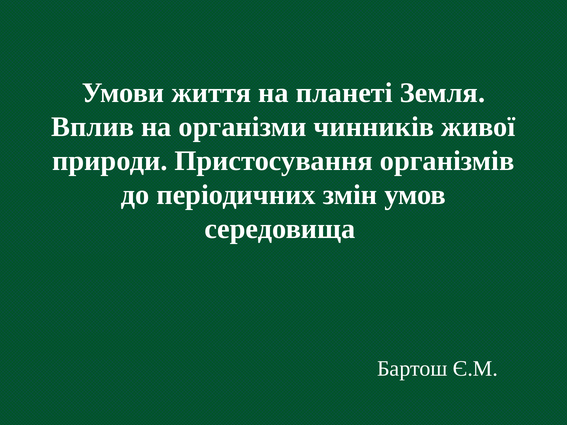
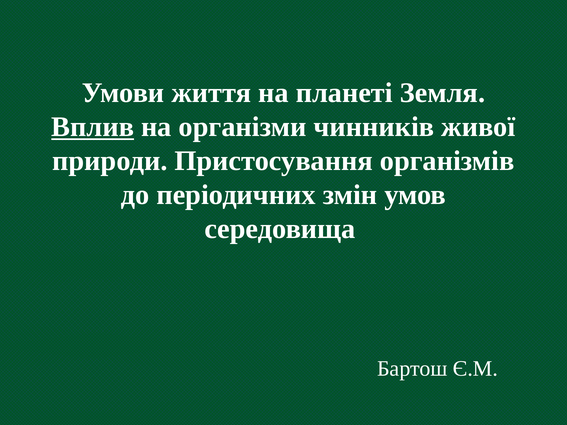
Вплив underline: none -> present
